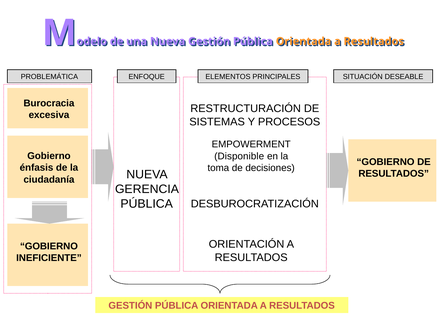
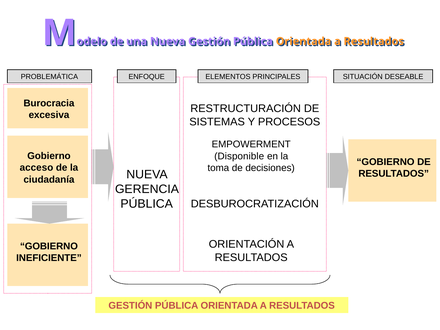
énfasis: énfasis -> acceso
